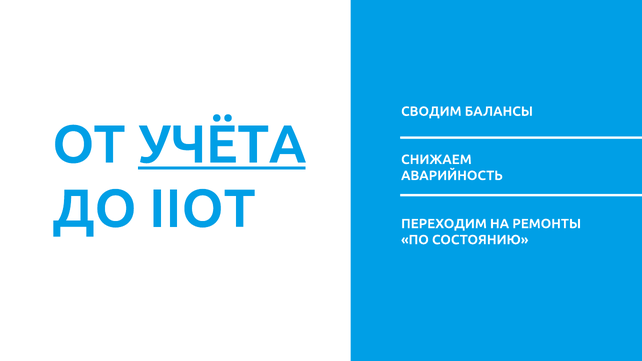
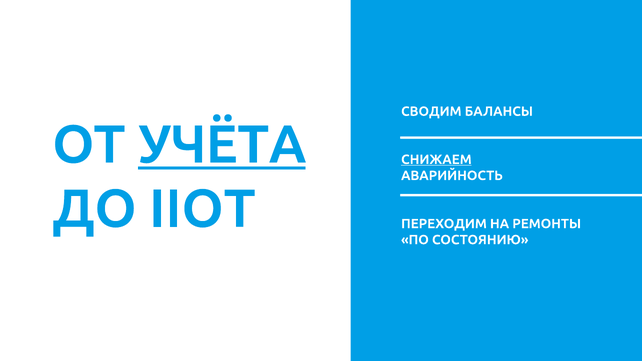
СНИЖАЕМ underline: none -> present
